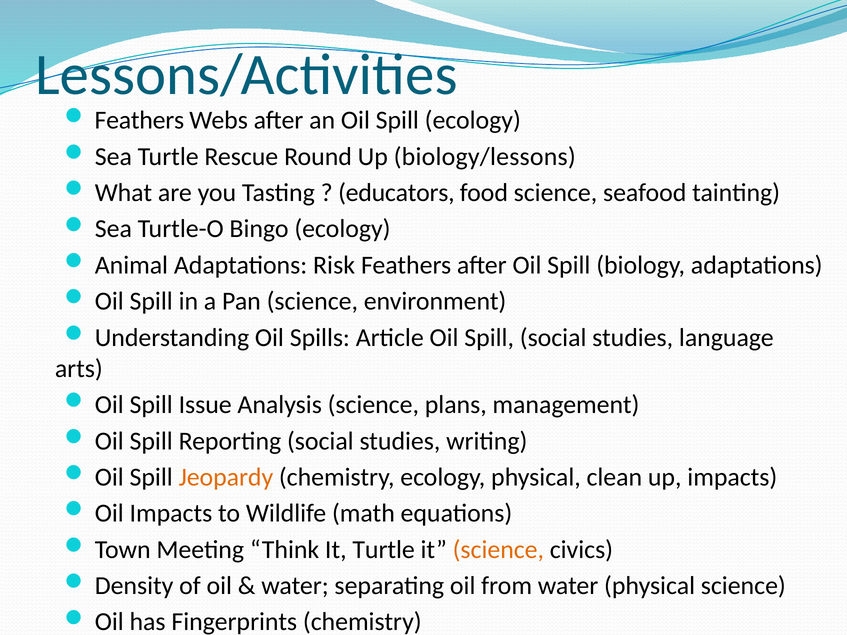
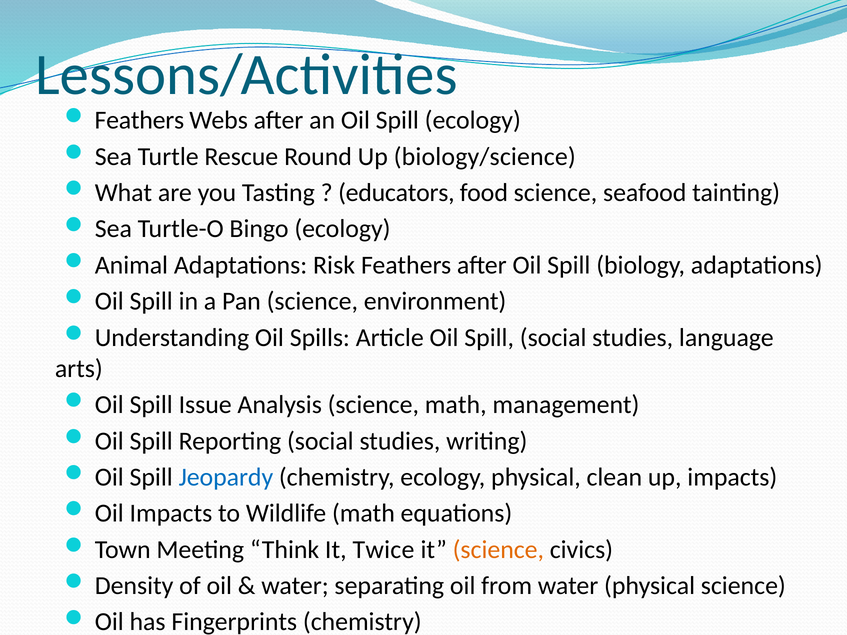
biology/lessons: biology/lessons -> biology/science
science plans: plans -> math
Jeopardy colour: orange -> blue
It Turtle: Turtle -> Twice
